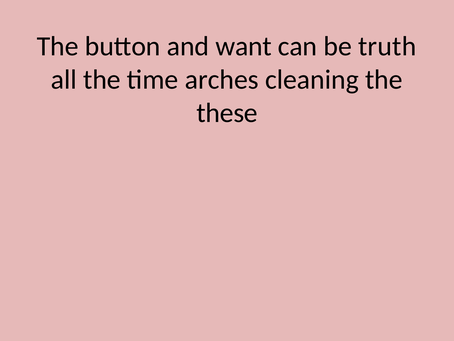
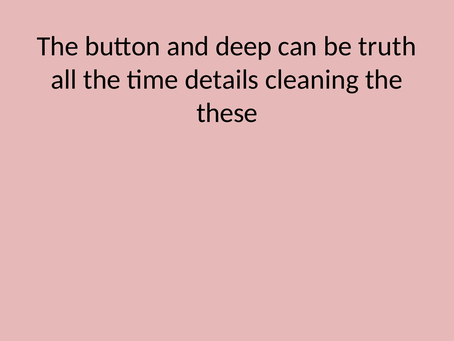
want: want -> deep
arches: arches -> details
